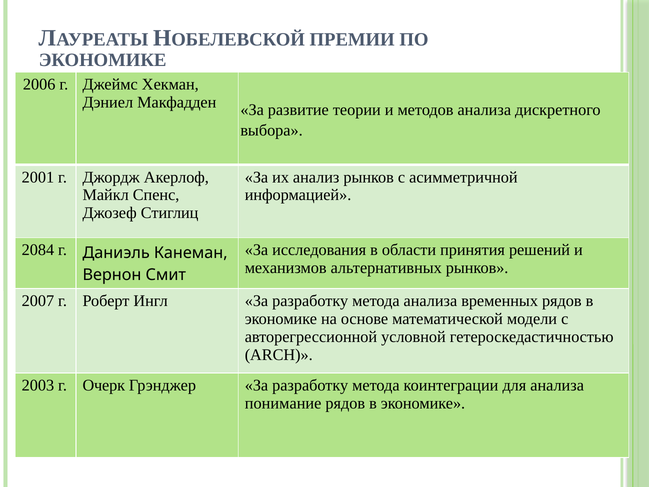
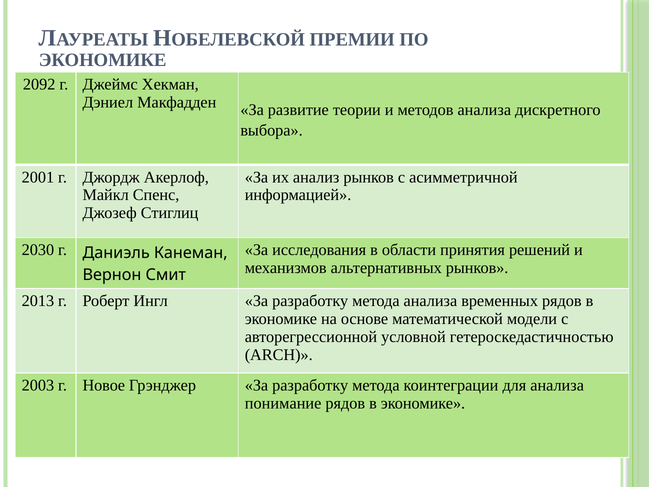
2006: 2006 -> 2092
2084: 2084 -> 2030
2007: 2007 -> 2013
Очерк: Очерк -> Новое
